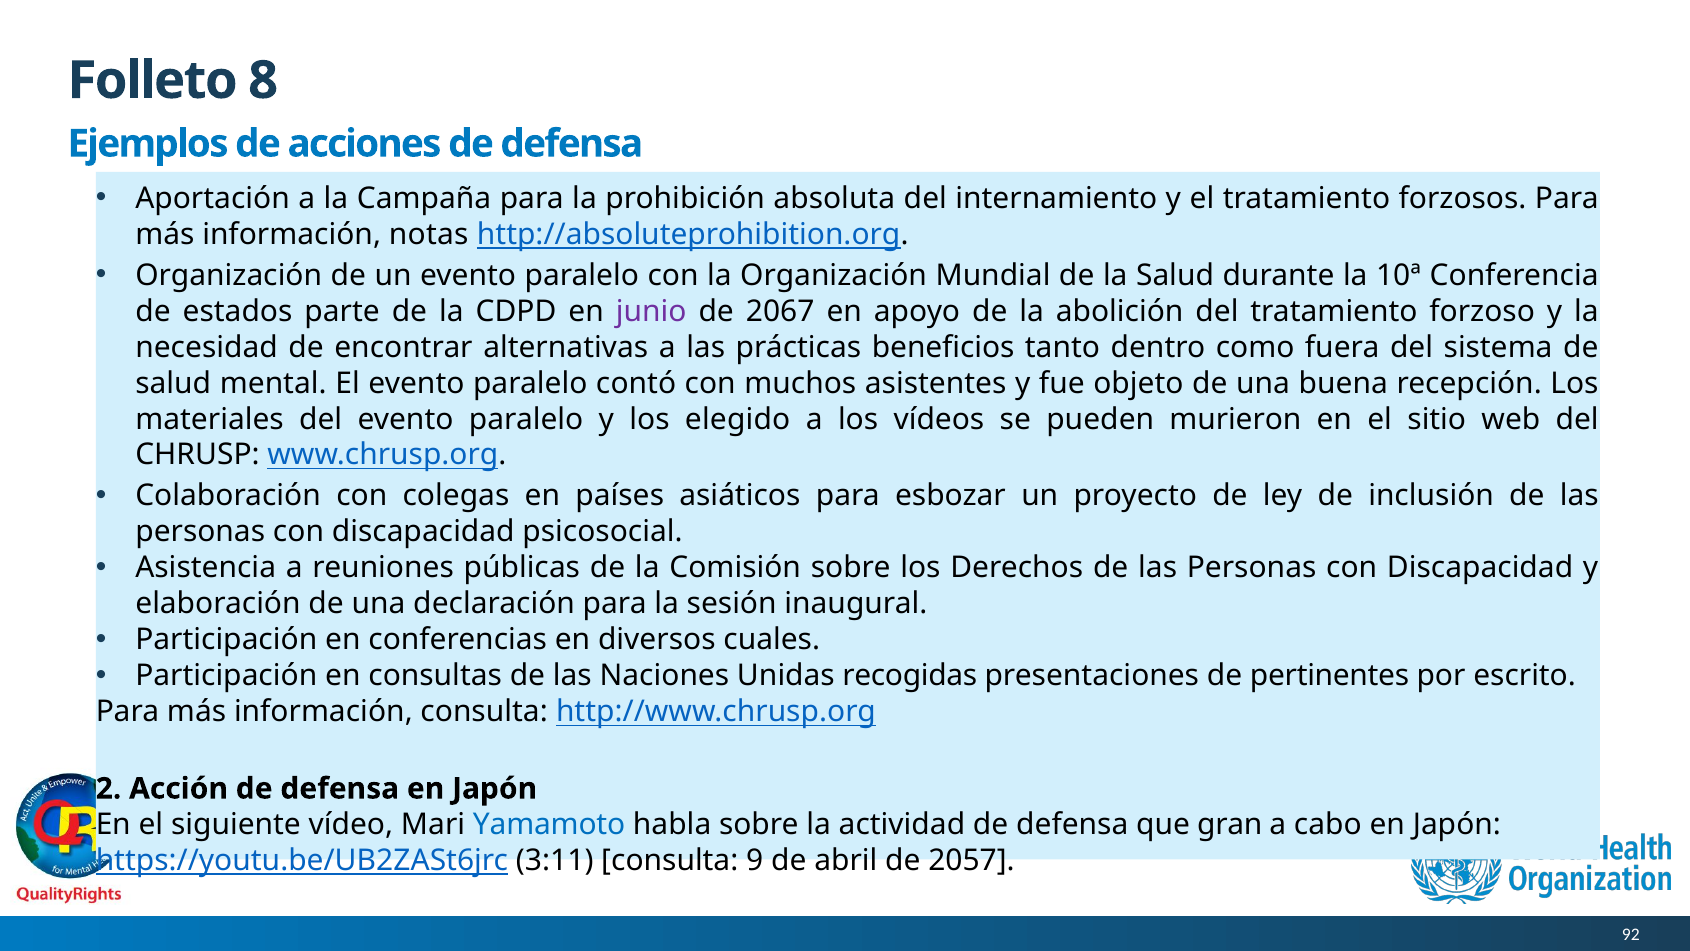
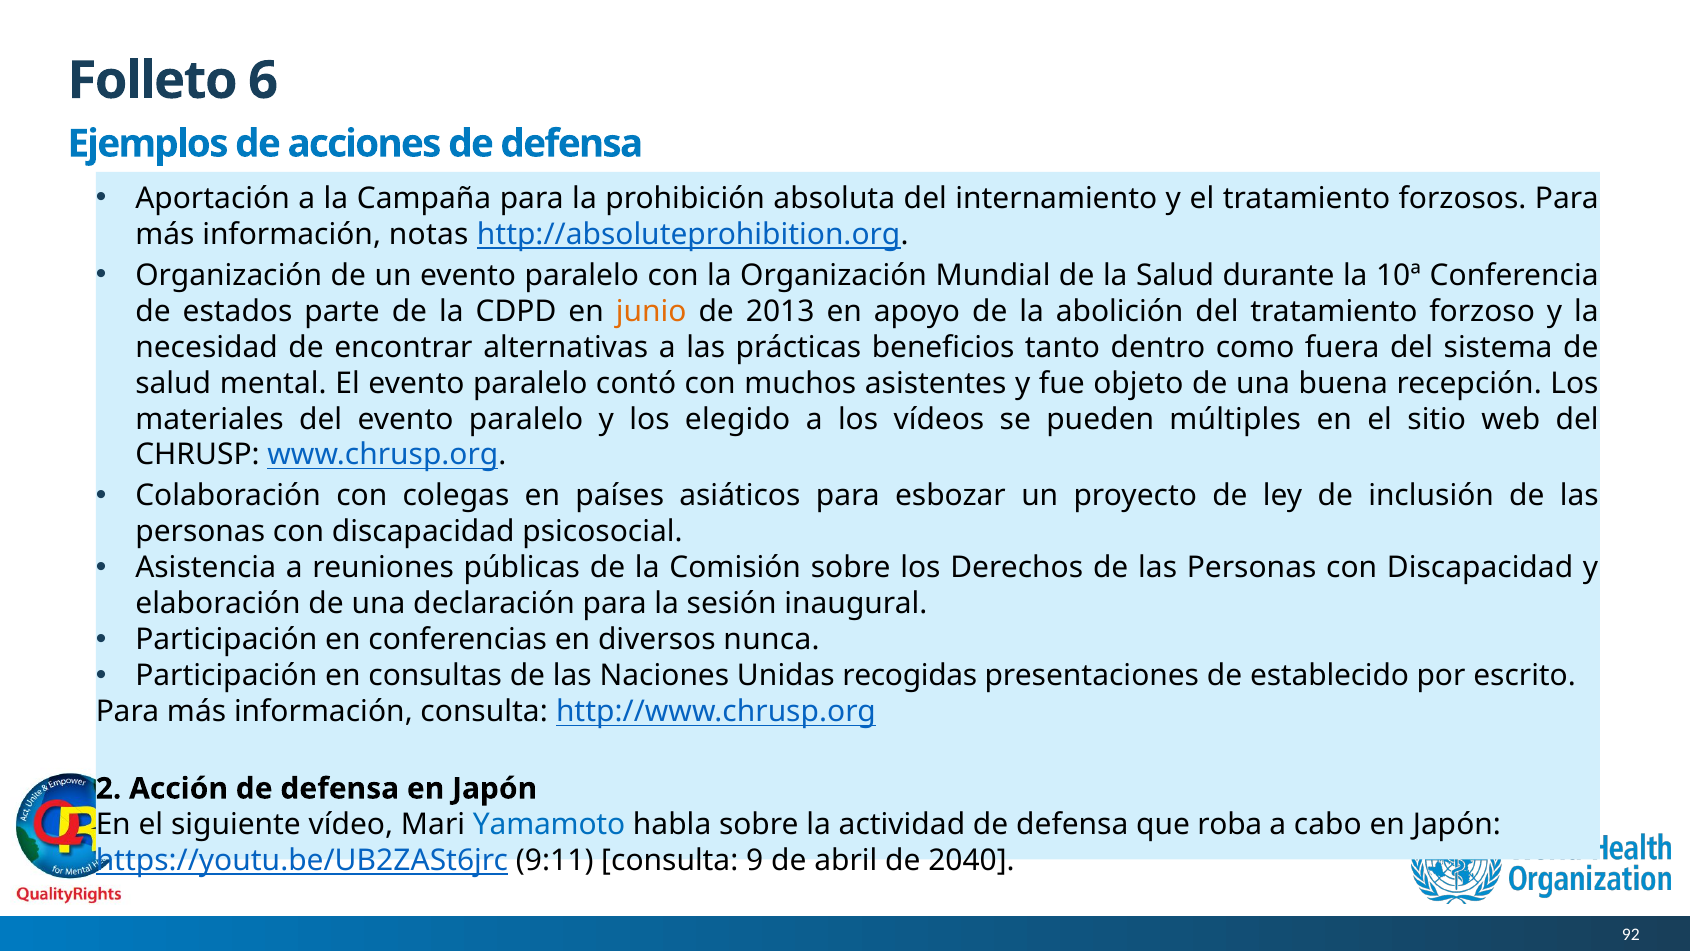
8: 8 -> 6
junio colour: purple -> orange
2067: 2067 -> 2013
murieron: murieron -> múltiples
cuales: cuales -> nunca
pertinentes: pertinentes -> establecido
gran: gran -> roba
3:11: 3:11 -> 9:11
2057: 2057 -> 2040
